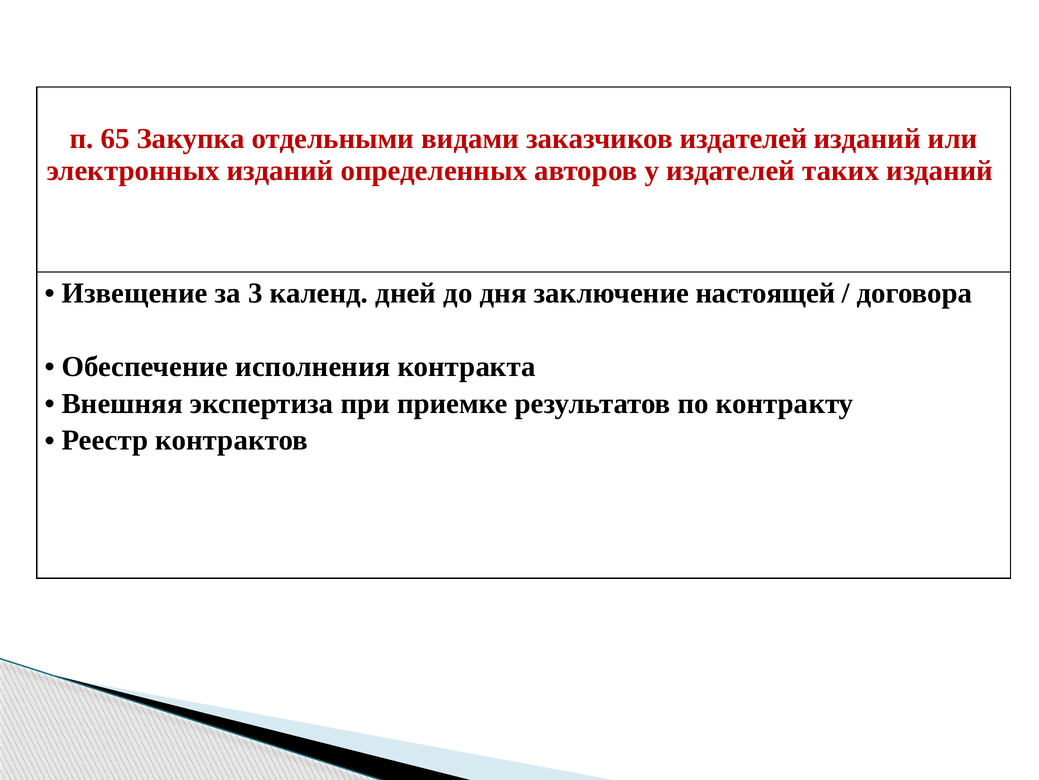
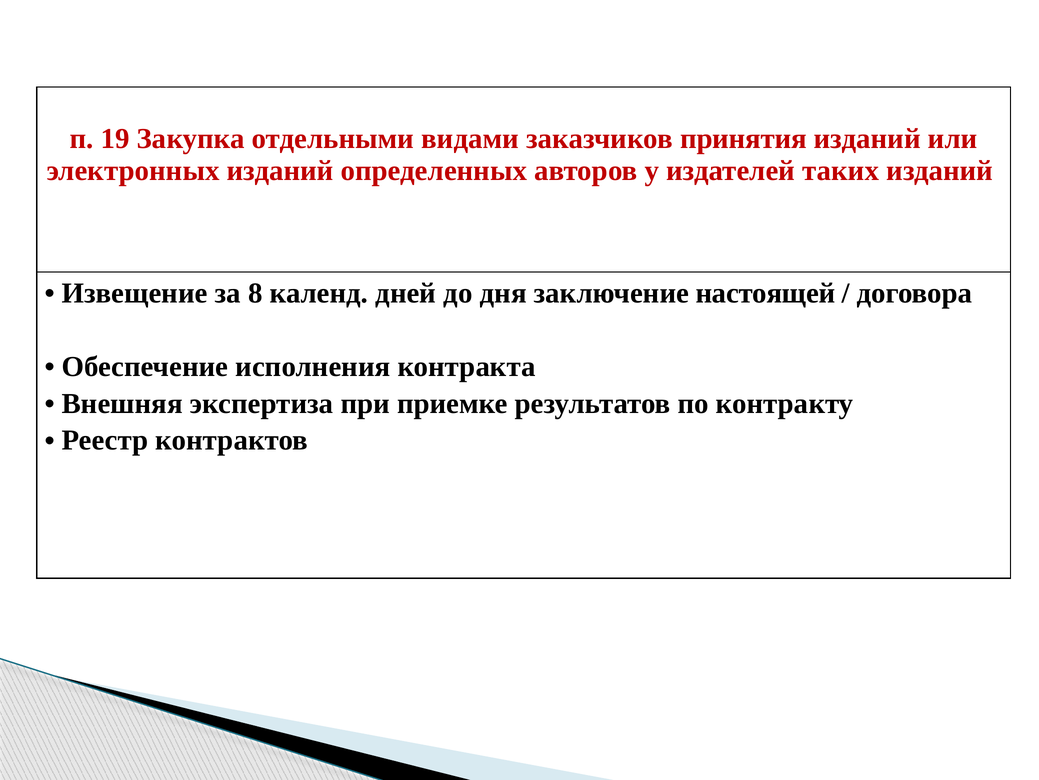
65: 65 -> 19
заказчиков издателей: издателей -> принятия
3: 3 -> 8
